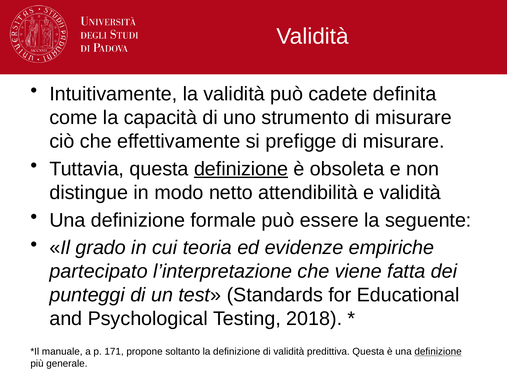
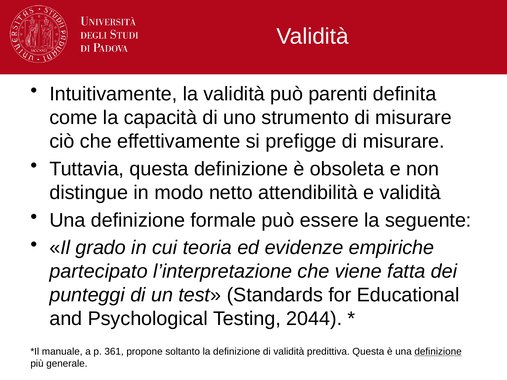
cadete: cadete -> parenti
definizione at (241, 169) underline: present -> none
2018: 2018 -> 2044
171: 171 -> 361
